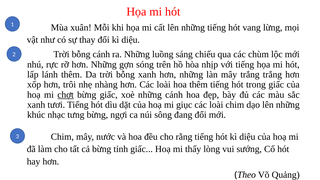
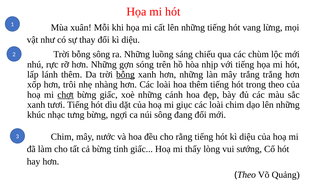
bỗng cánh: cánh -> sông
bỗng at (125, 75) underline: none -> present
trong giấc: giấc -> theo
